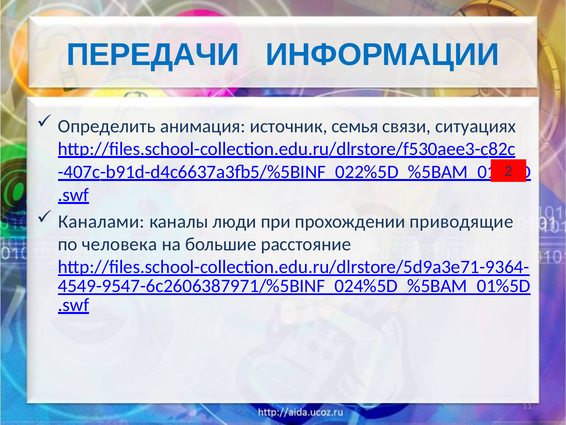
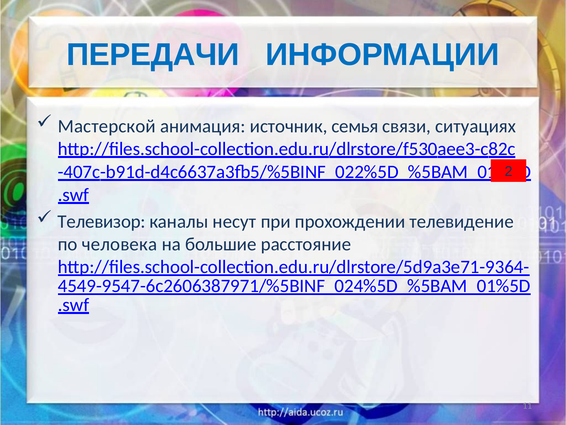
Определить: Определить -> Мастерской
Каналами: Каналами -> Телевизор
люди: люди -> несут
приводящие: приводящие -> телевидение
